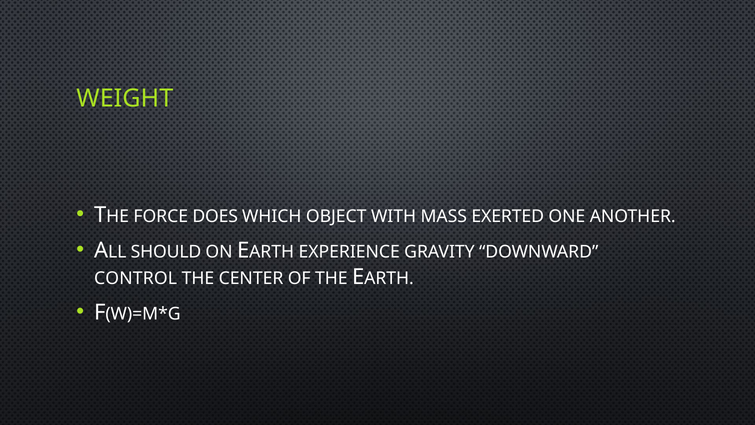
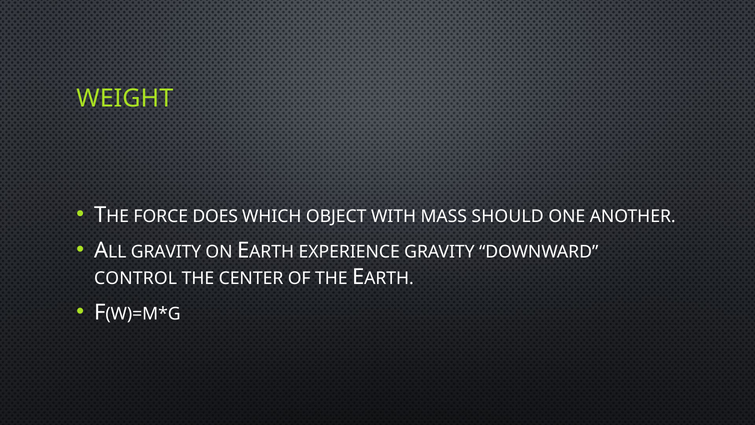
EXERTED: EXERTED -> SHOULD
SHOULD at (166, 252): SHOULD -> GRAVITY
